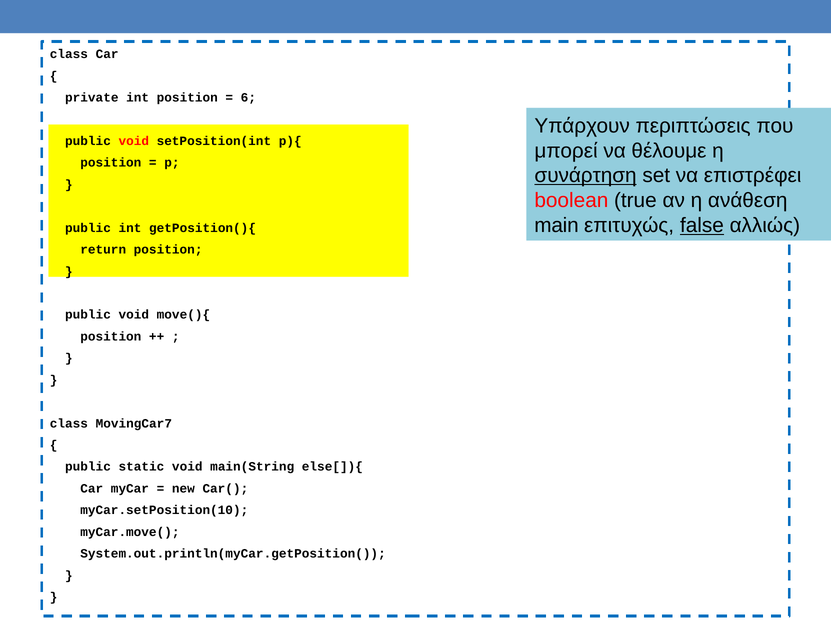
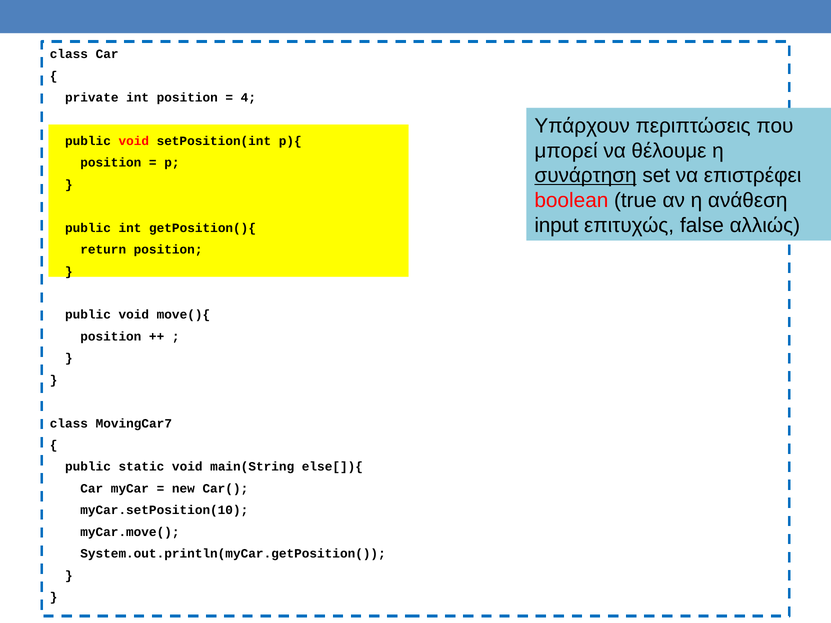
6: 6 -> 4
main: main -> input
false underline: present -> none
